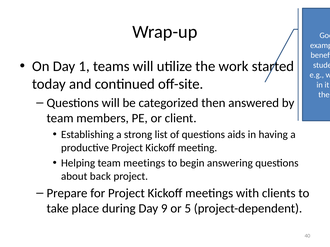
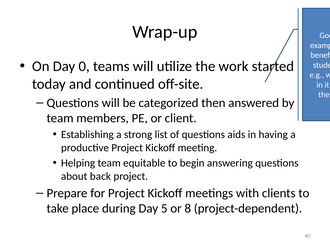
1: 1 -> 0
team meetings: meetings -> equitable
9: 9 -> 5
5: 5 -> 8
